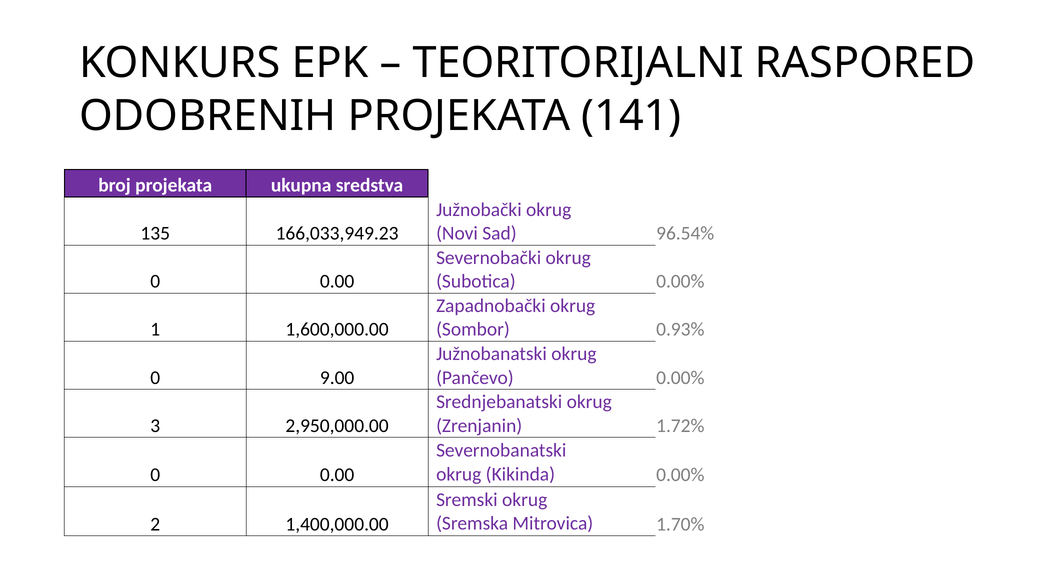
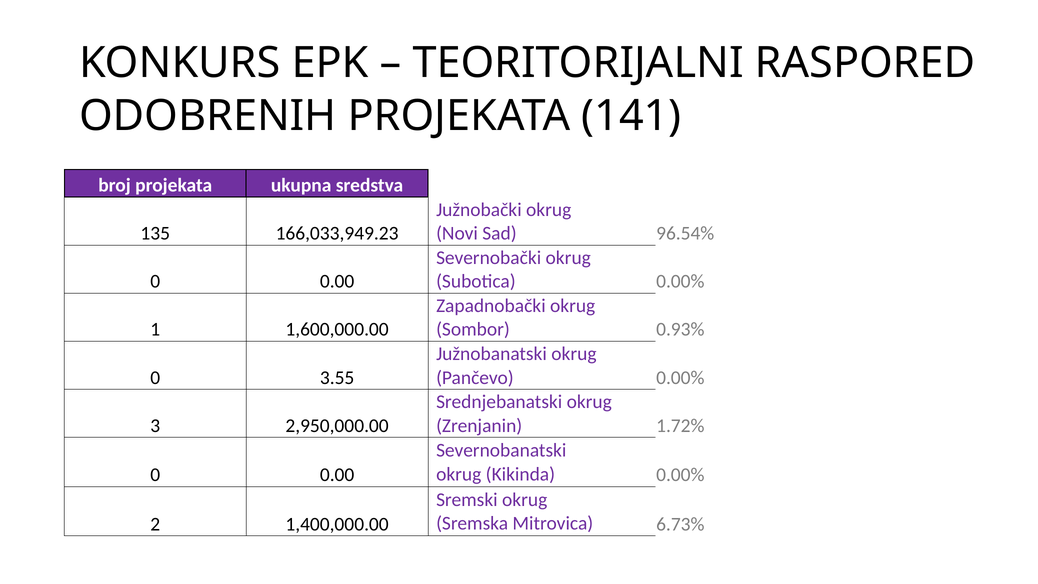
9.00: 9.00 -> 3.55
1.70%: 1.70% -> 6.73%
